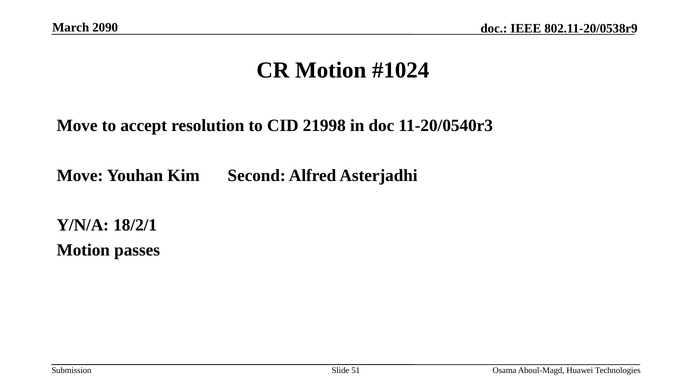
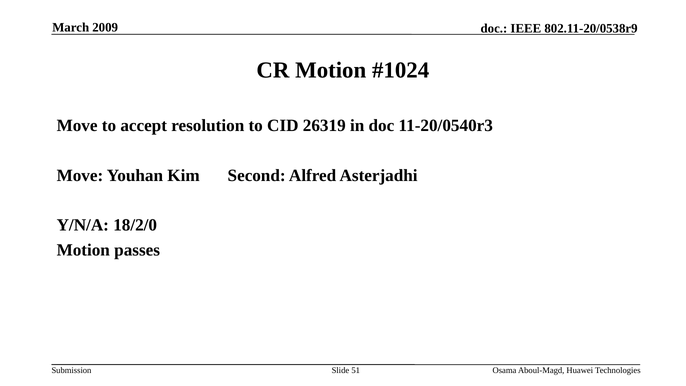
2090: 2090 -> 2009
21998: 21998 -> 26319
18/2/1: 18/2/1 -> 18/2/0
